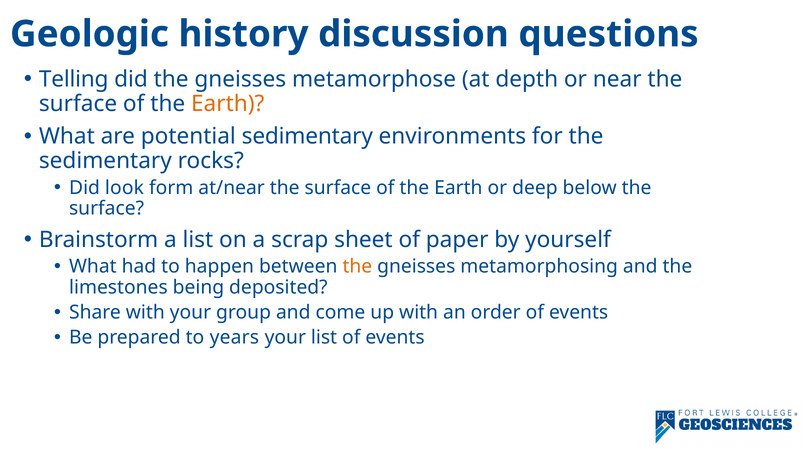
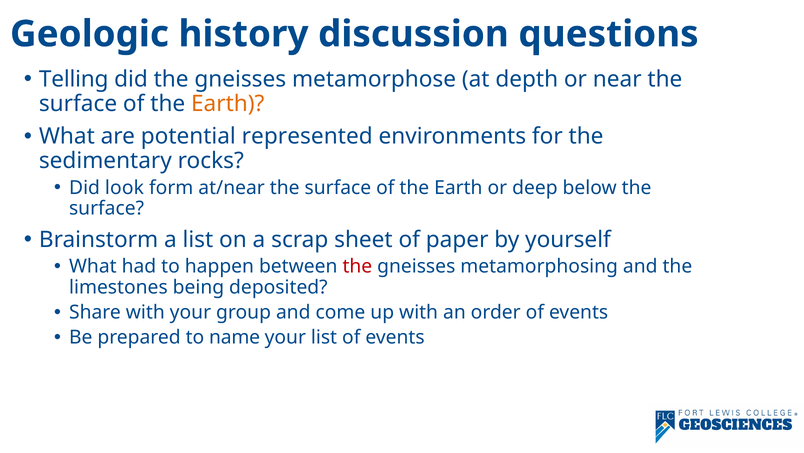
potential sedimentary: sedimentary -> represented
the at (357, 266) colour: orange -> red
years: years -> name
